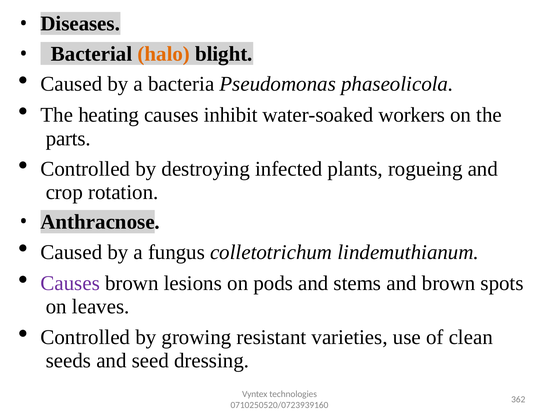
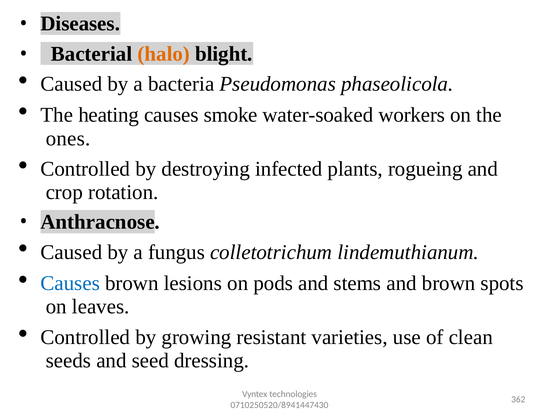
inhibit: inhibit -> smoke
parts: parts -> ones
Causes at (70, 283) colour: purple -> blue
0710250520/0723939160: 0710250520/0723939160 -> 0710250520/8941447430
